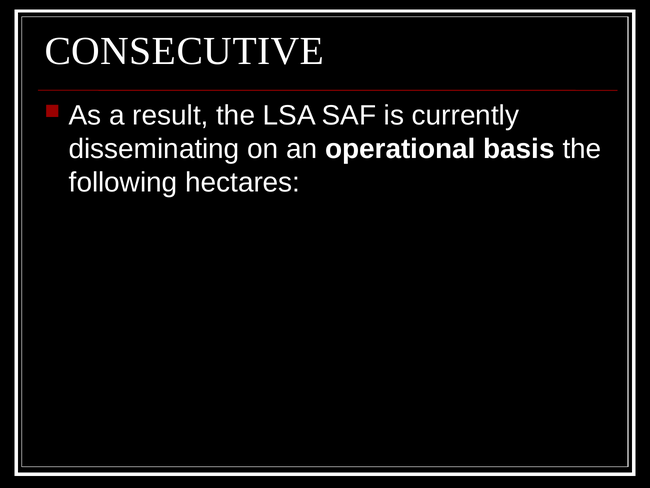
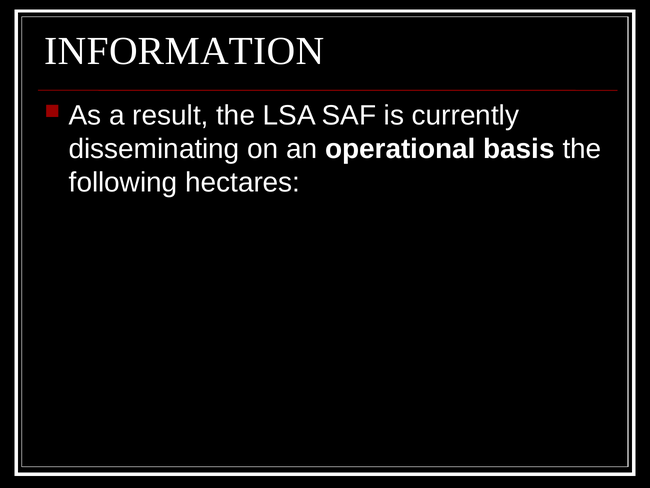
CONSECUTIVE: CONSECUTIVE -> INFORMATION
